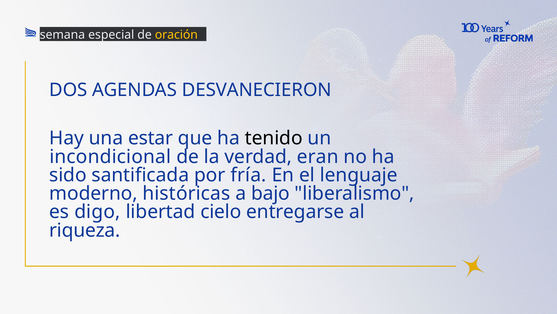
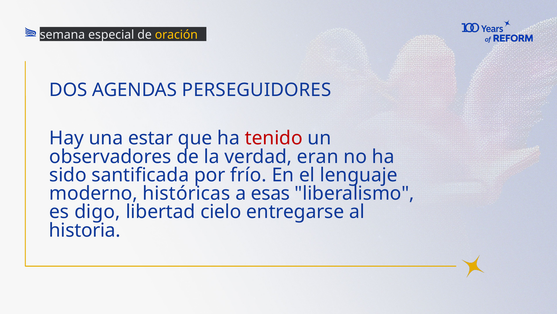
DESVANECIERON: DESVANECIERON -> PERSEGUIDORES
tenido colour: black -> red
incondicional: incondicional -> observadores
fría: fría -> frío
bajo: bajo -> esas
riqueza: riqueza -> historia
